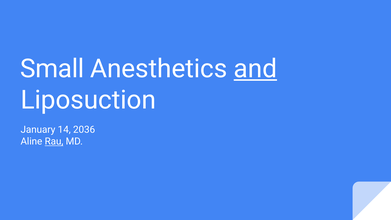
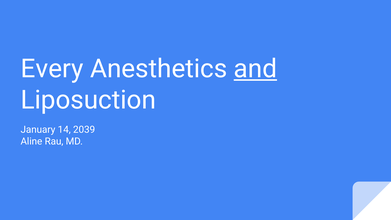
Small: Small -> Every
2036: 2036 -> 2039
Rau underline: present -> none
